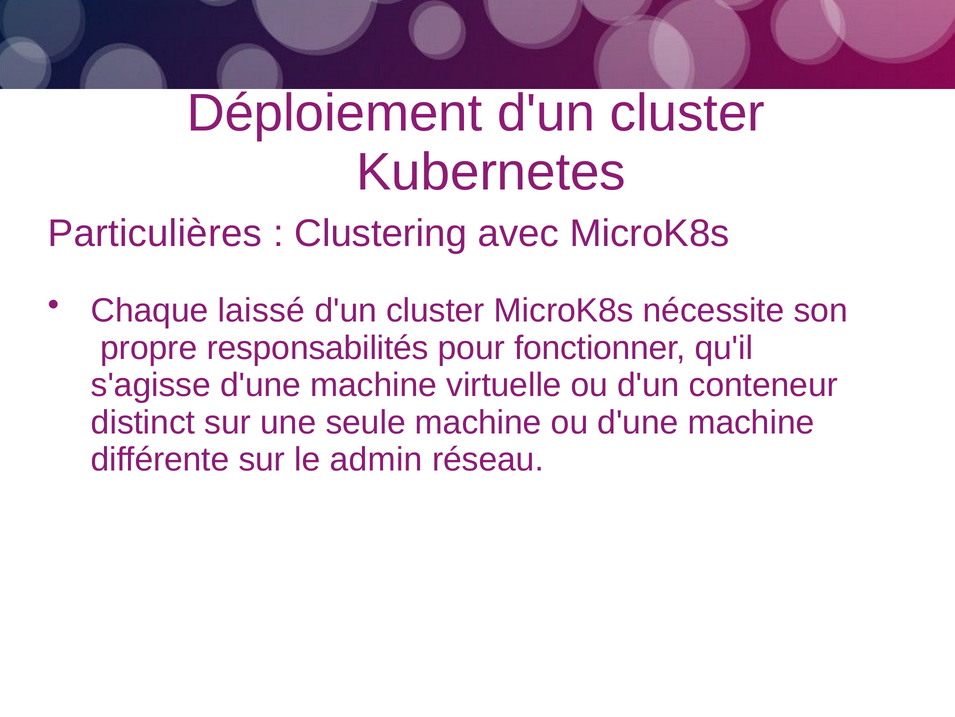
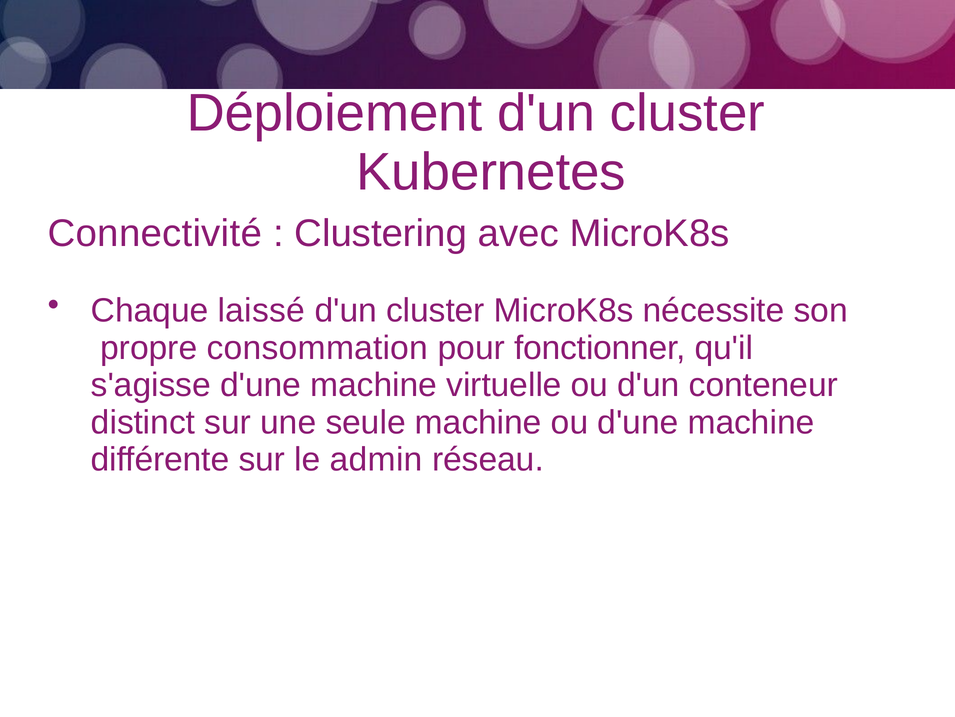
Particulières: Particulières -> Connectivité
responsabilités: responsabilités -> consommation
